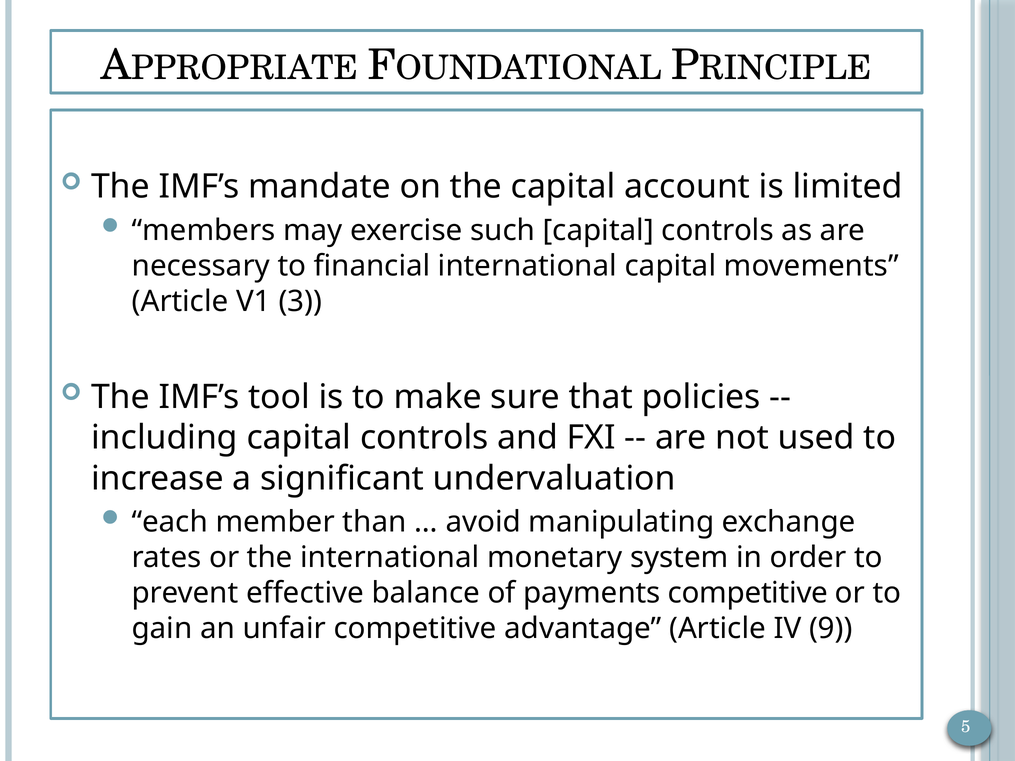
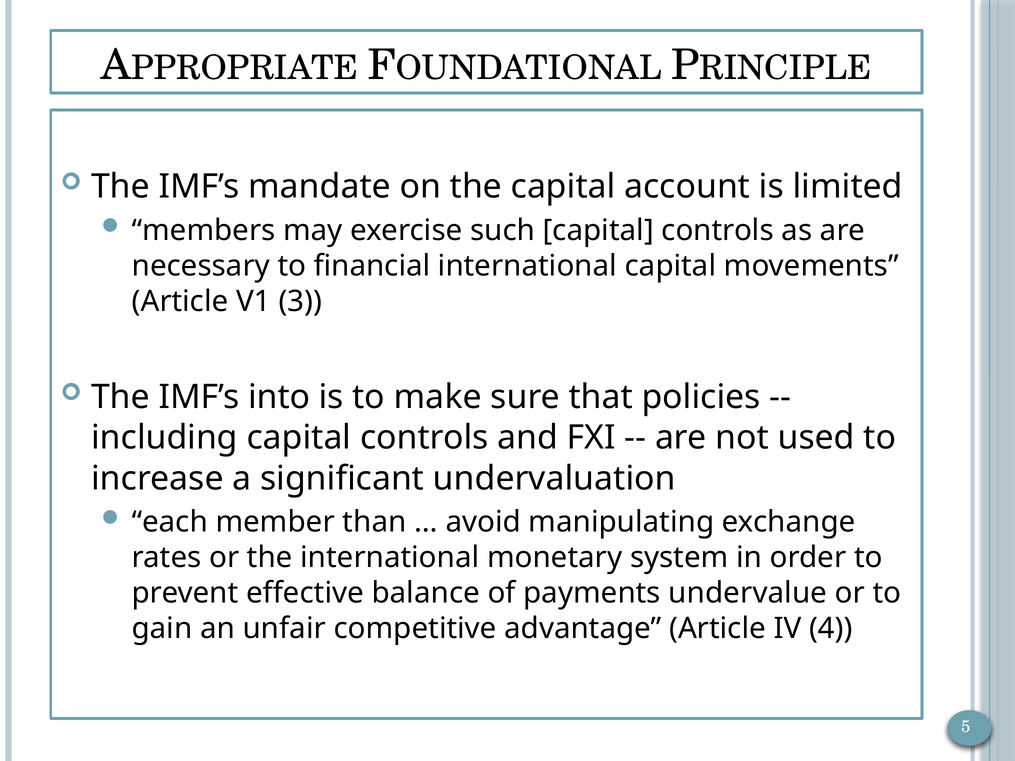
tool: tool -> into
payments competitive: competitive -> undervalue
9: 9 -> 4
